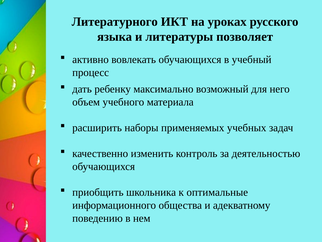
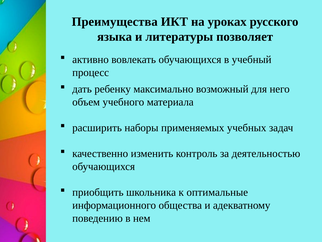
Литературного: Литературного -> Преимущества
